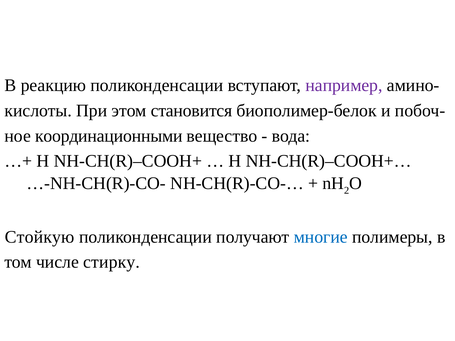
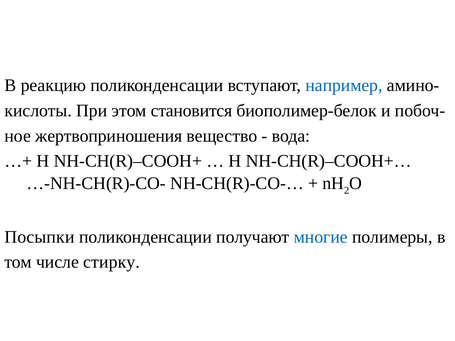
например colour: purple -> blue
координационными: координационными -> жертвоприношения
Стойкую: Стойкую -> Посыпки
